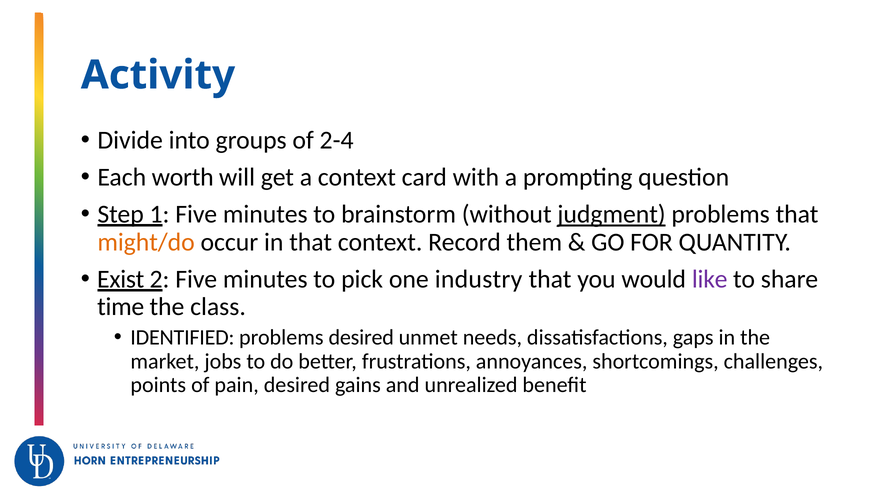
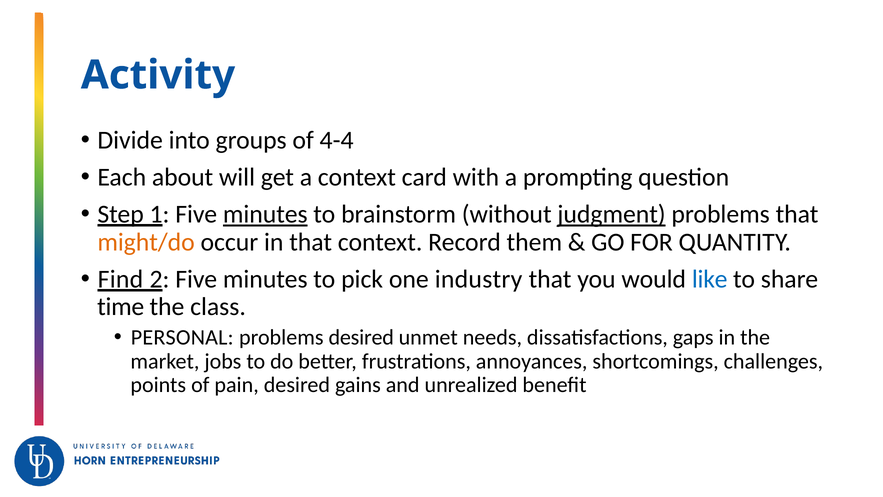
2-4: 2-4 -> 4-4
worth: worth -> about
minutes at (265, 214) underline: none -> present
Exist: Exist -> Find
like colour: purple -> blue
IDENTIFIED: IDENTIFIED -> PERSONAL
